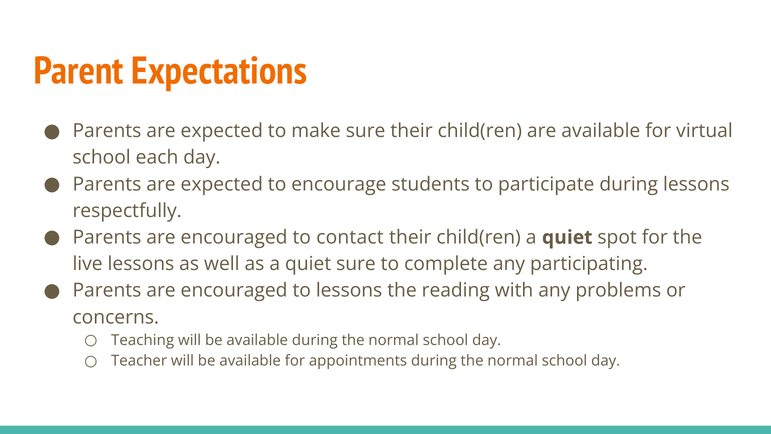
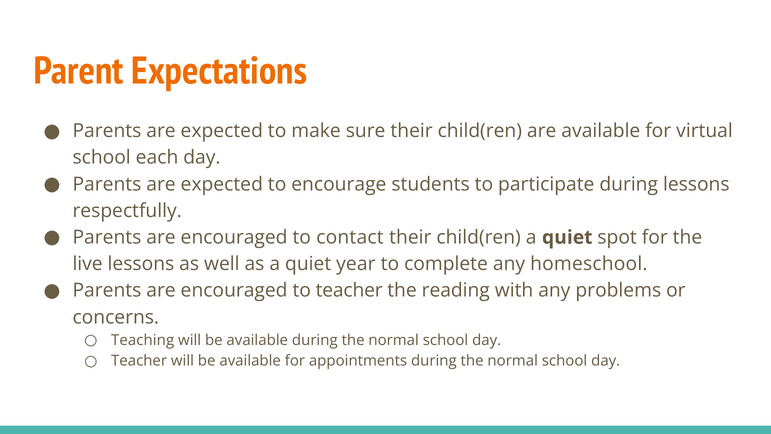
quiet sure: sure -> year
participating: participating -> homeschool
to lessons: lessons -> teacher
